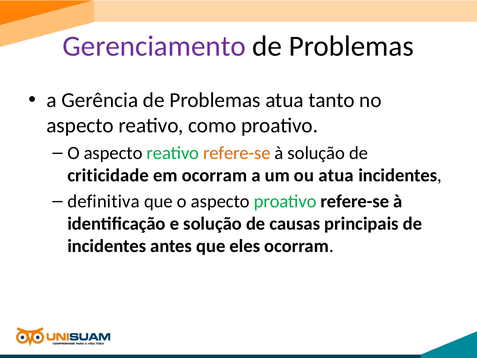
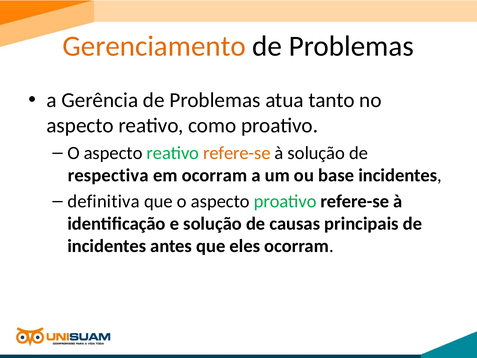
Gerenciamento colour: purple -> orange
criticidade: criticidade -> respectiva
ou atua: atua -> base
